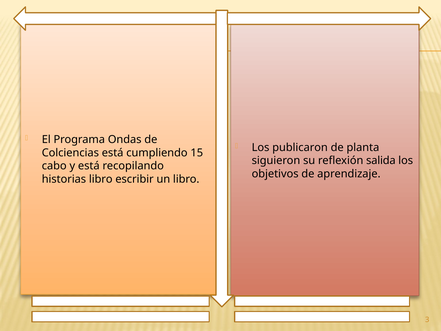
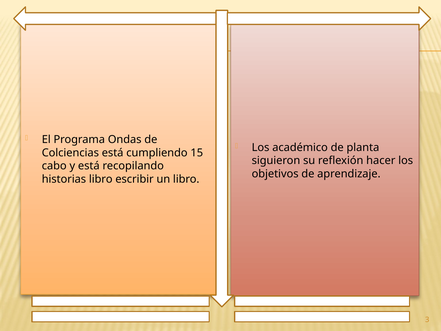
publicaron: publicaron -> académico
salida: salida -> hacer
